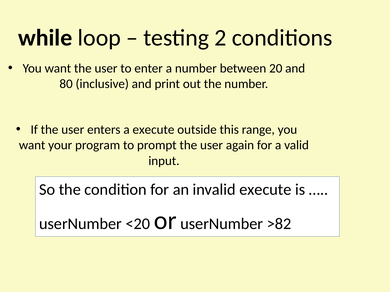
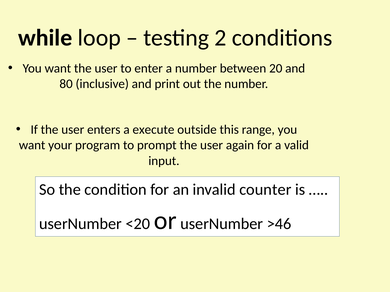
invalid execute: execute -> counter
>82: >82 -> >46
